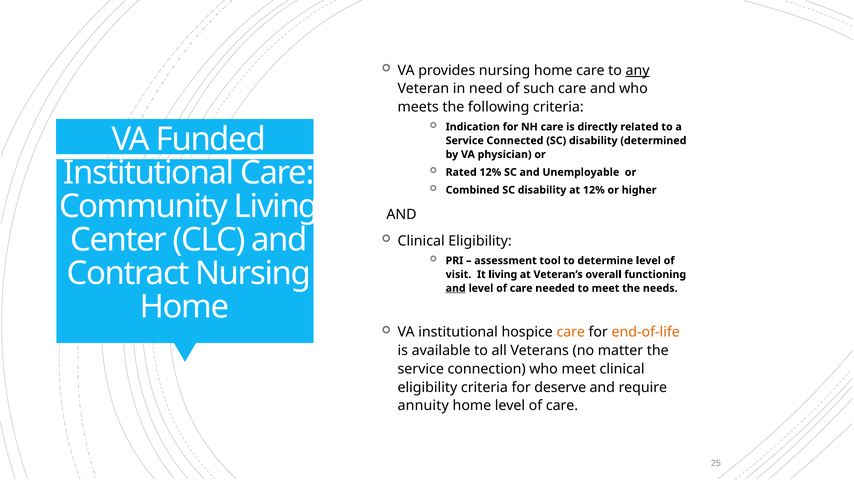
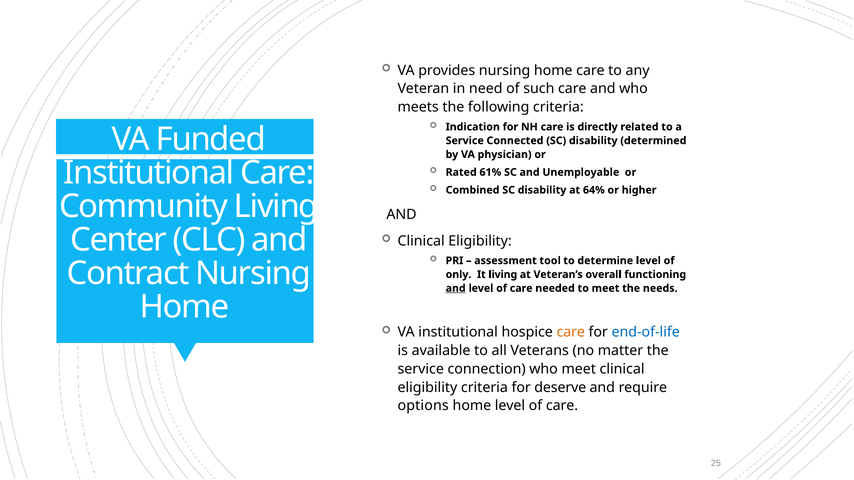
any underline: present -> none
Rated 12%: 12% -> 61%
at 12%: 12% -> 64%
visit: visit -> only
end-of-life colour: orange -> blue
annuity: annuity -> options
